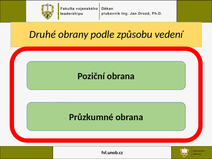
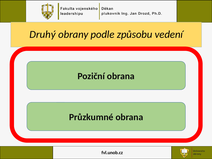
Druhé: Druhé -> Druhý
